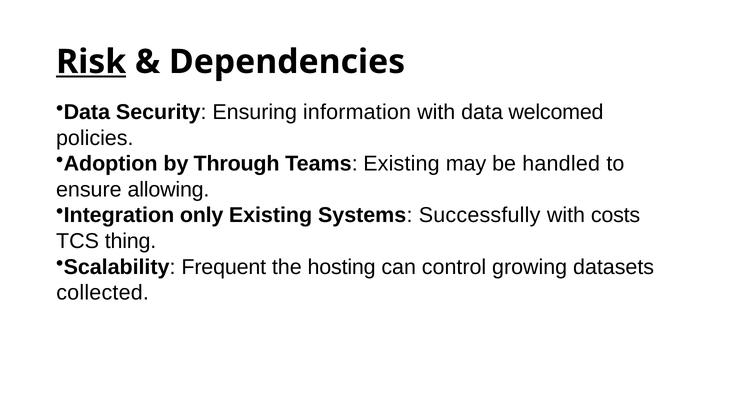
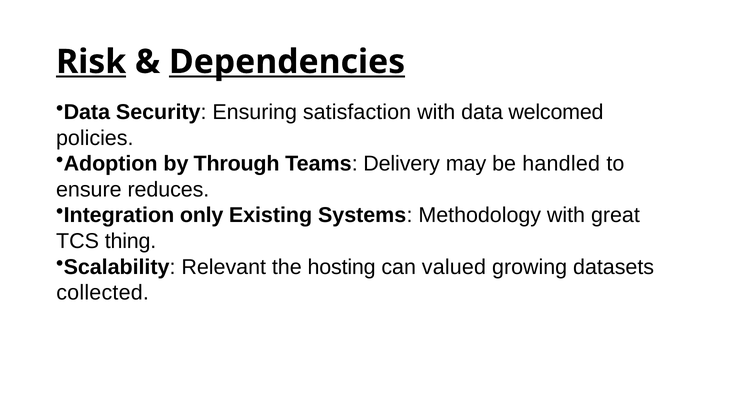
Dependencies underline: none -> present
information: information -> satisfaction
Teams Existing: Existing -> Delivery
allowing: allowing -> reduces
Successfully: Successfully -> Methodology
costs: costs -> great
Frequent: Frequent -> Relevant
control: control -> valued
